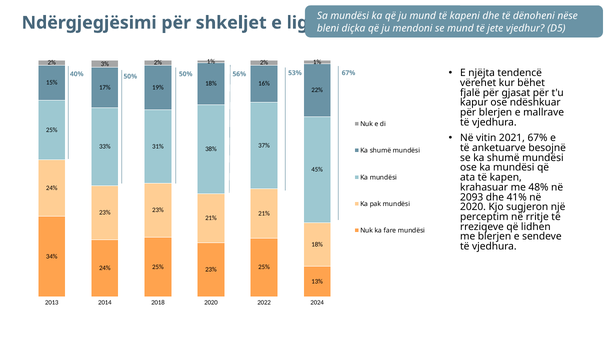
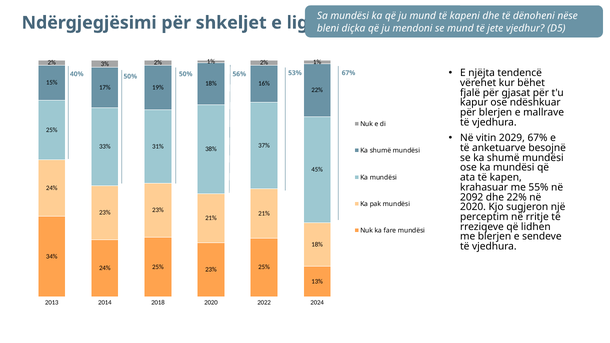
2021: 2021 -> 2029
48%: 48% -> 55%
2093: 2093 -> 2092
dhe 41%: 41% -> 22%
